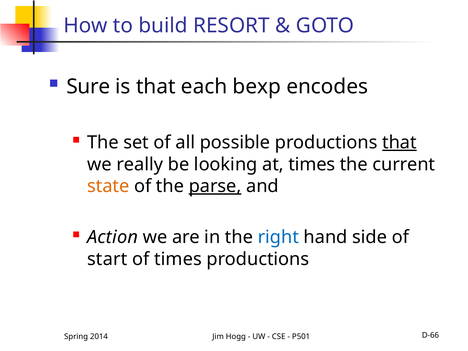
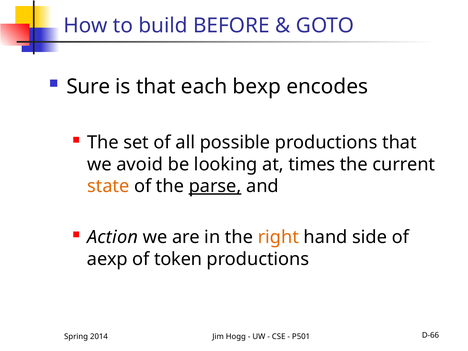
RESORT: RESORT -> BEFORE
that at (399, 142) underline: present -> none
really: really -> avoid
right colour: blue -> orange
start: start -> aexp
of times: times -> token
